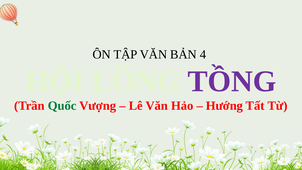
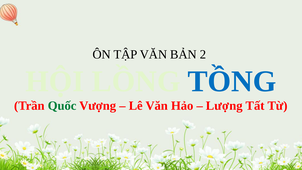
4: 4 -> 2
TỒNG colour: purple -> blue
Hướng: Hướng -> Lượng
